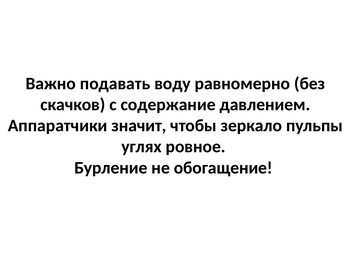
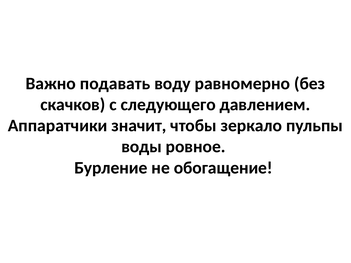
содержание: содержание -> следующего
углях: углях -> воды
